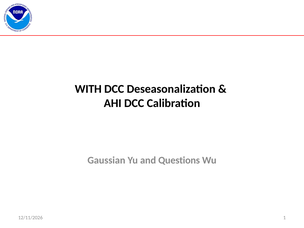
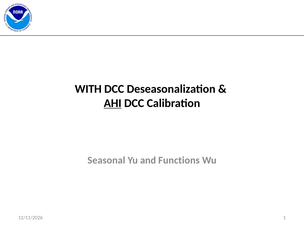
AHI underline: none -> present
Gaussian: Gaussian -> Seasonal
Questions: Questions -> Functions
